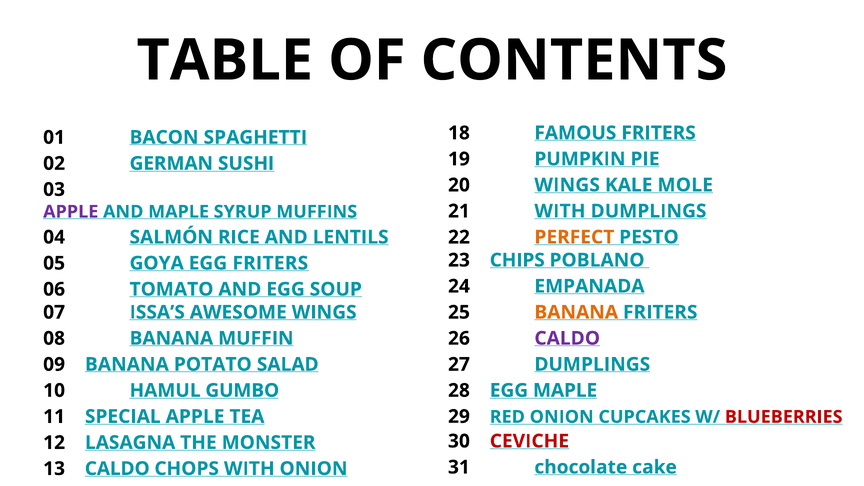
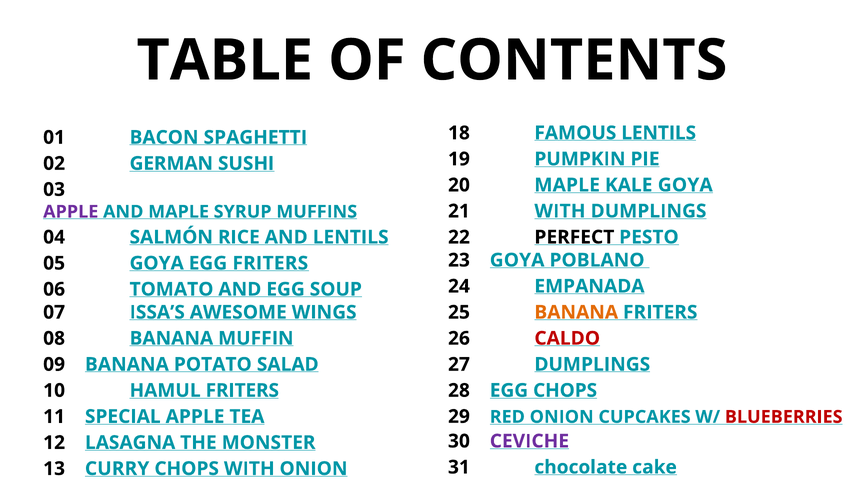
FAMOUS FRITERS: FRITERS -> LENTILS
20 WINGS: WINGS -> MAPLE
KALE MOLE: MOLE -> GOYA
PERFECT colour: orange -> black
23 CHIPS: CHIPS -> GOYA
CALDO at (567, 338) colour: purple -> red
EGG MAPLE: MAPLE -> CHOPS
HAMUL GUMBO: GUMBO -> FRITERS
CEVICHE colour: red -> purple
13 CALDO: CALDO -> CURRY
